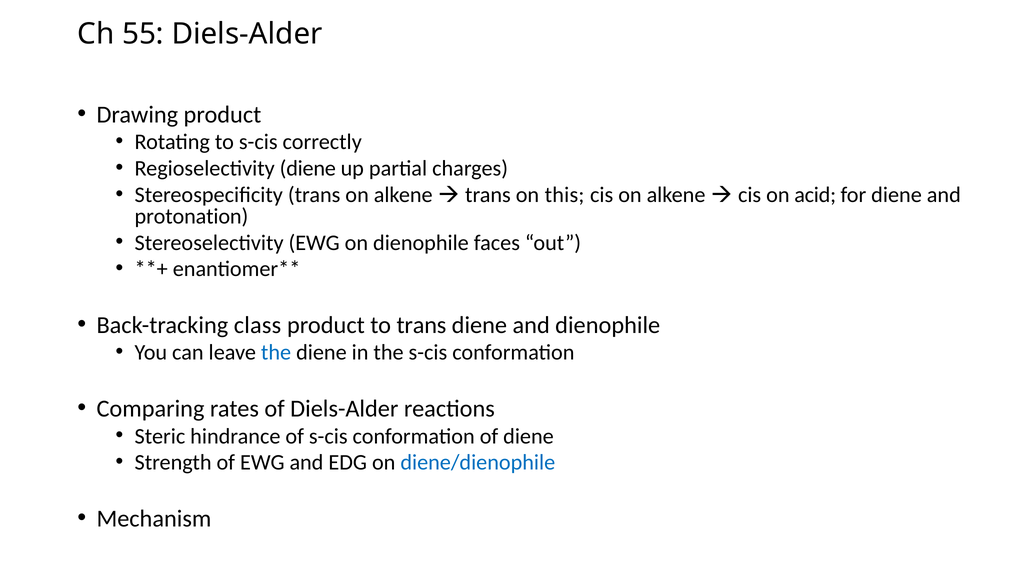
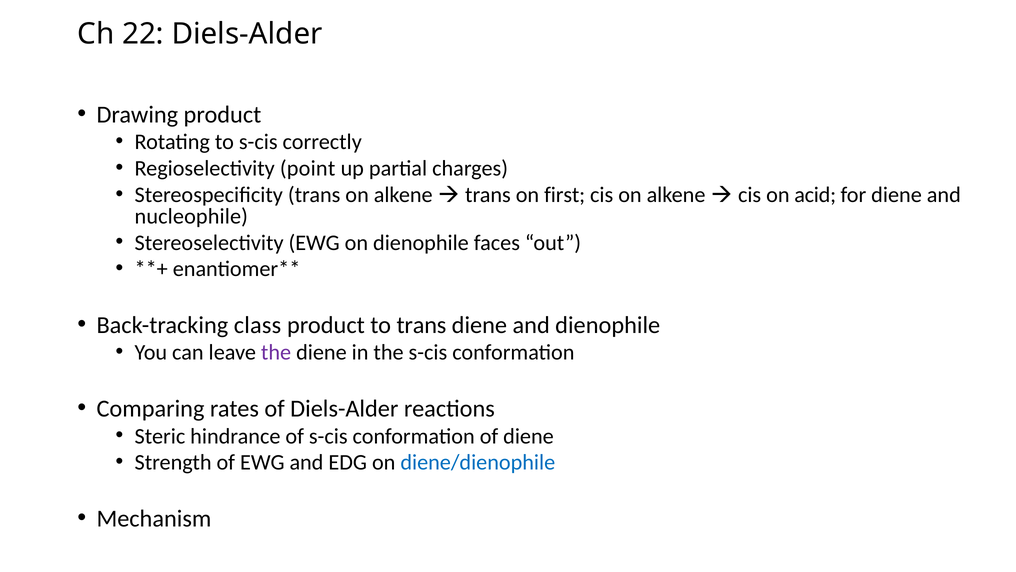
55: 55 -> 22
Regioselectivity diene: diene -> point
this: this -> first
protonation: protonation -> nucleophile
the at (276, 352) colour: blue -> purple
